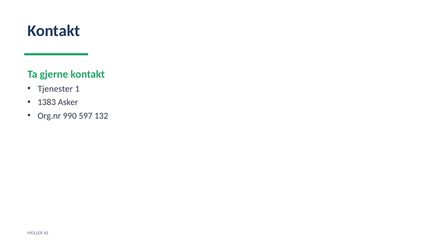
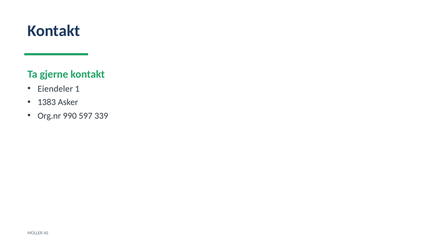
Tjenester: Tjenester -> Eiendeler
132: 132 -> 339
